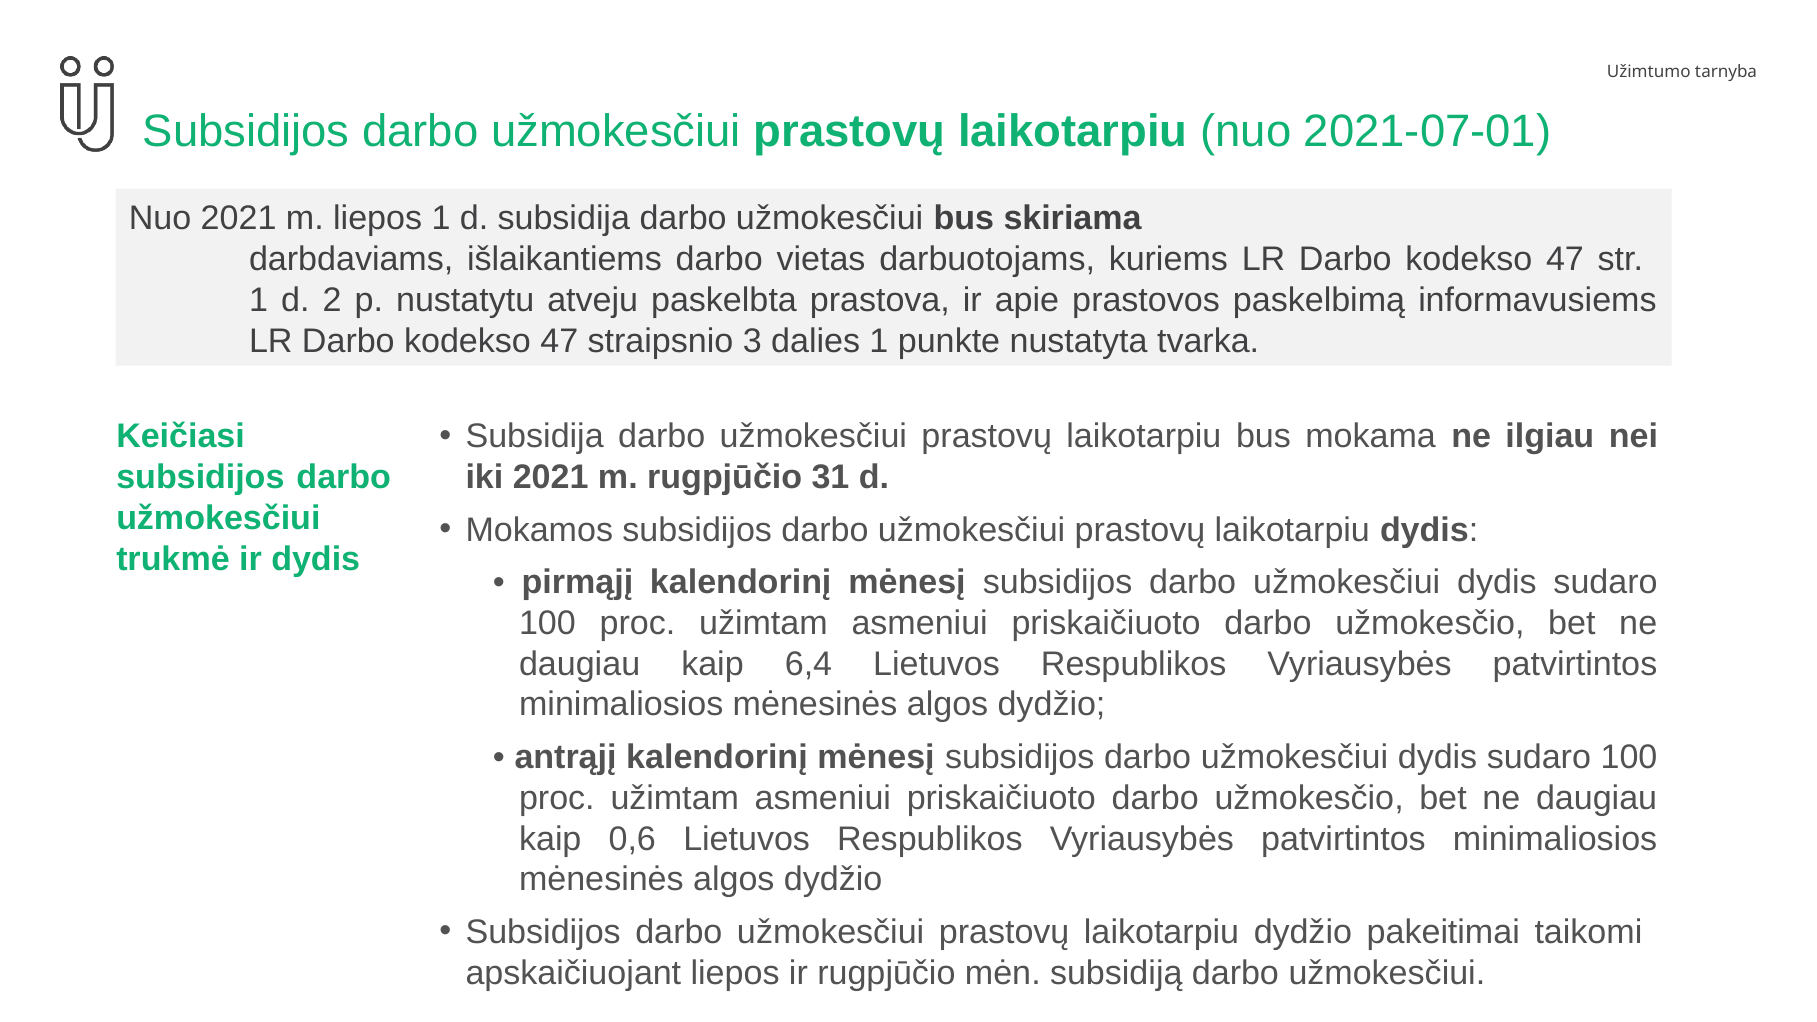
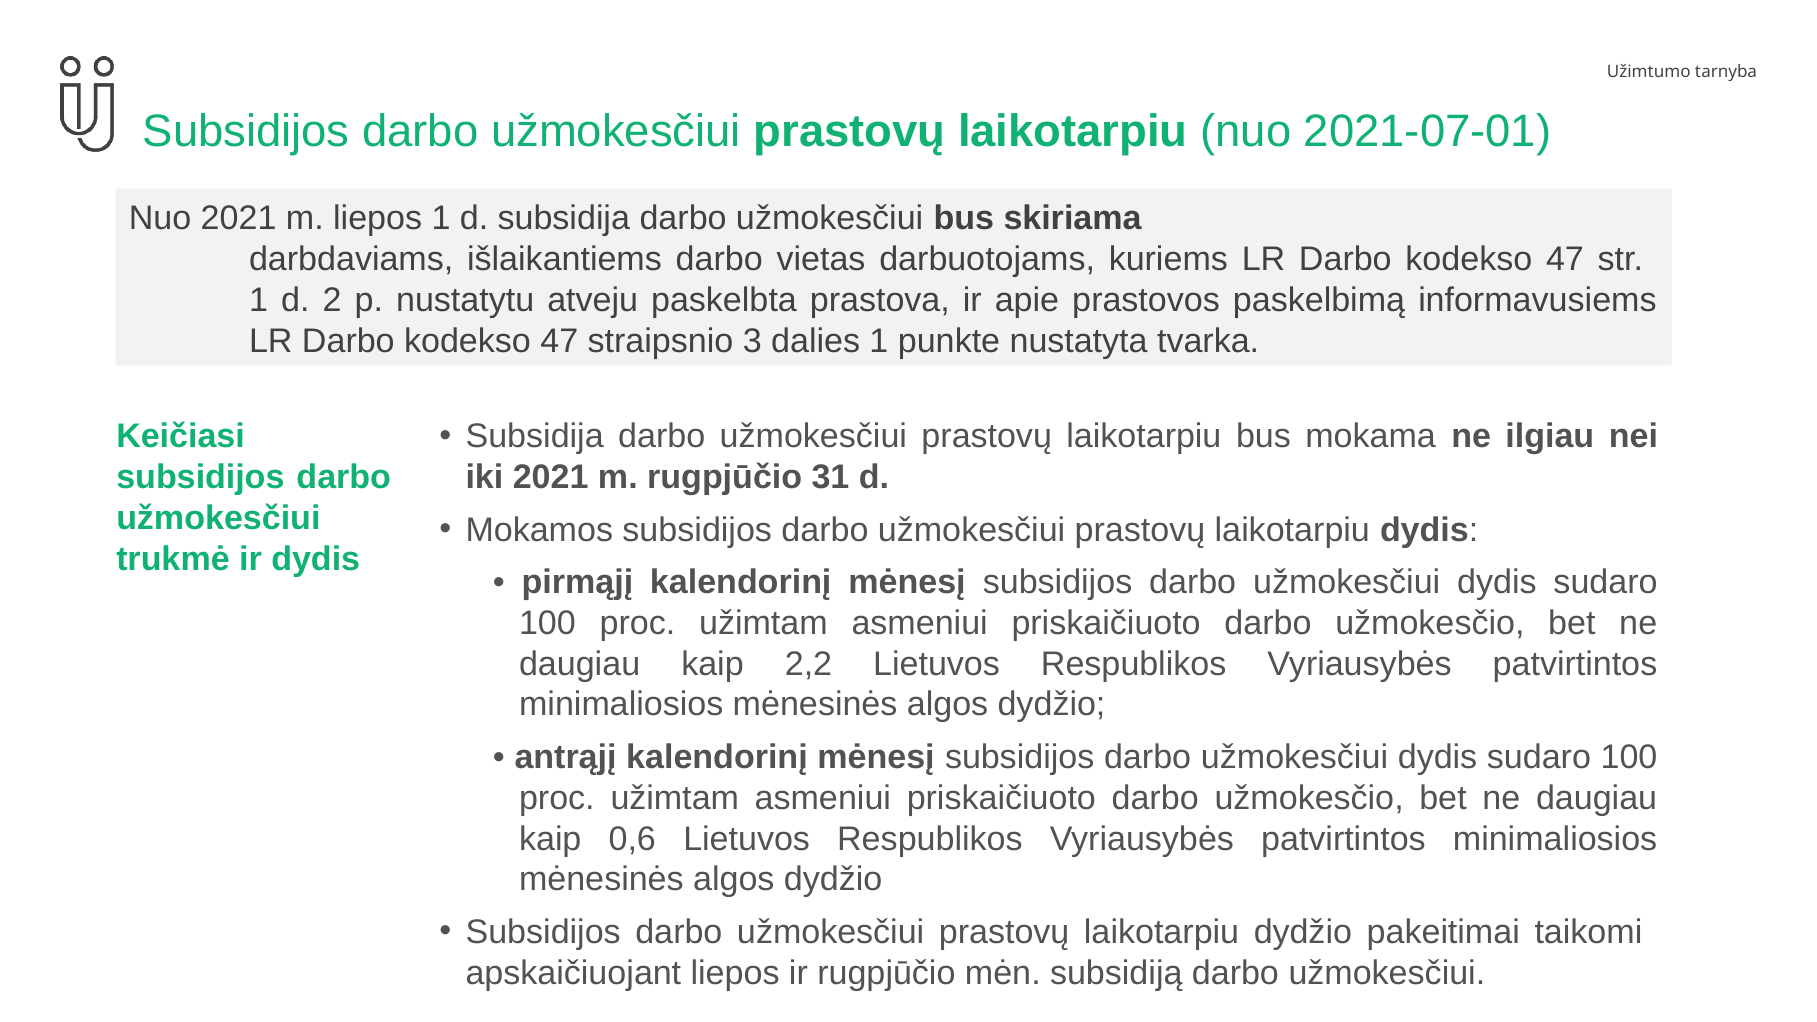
6,4: 6,4 -> 2,2
